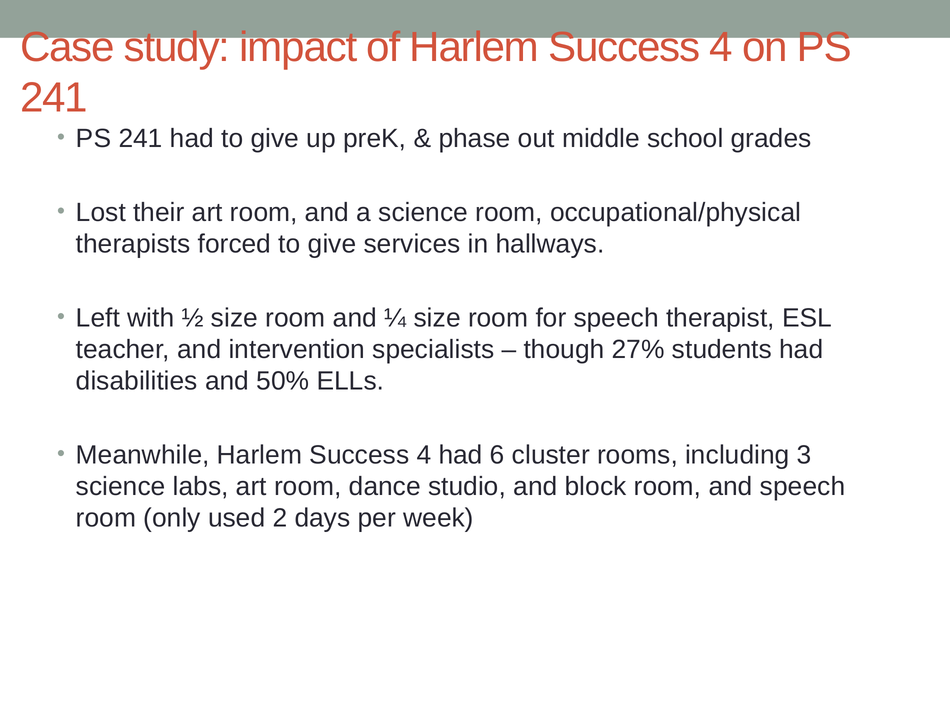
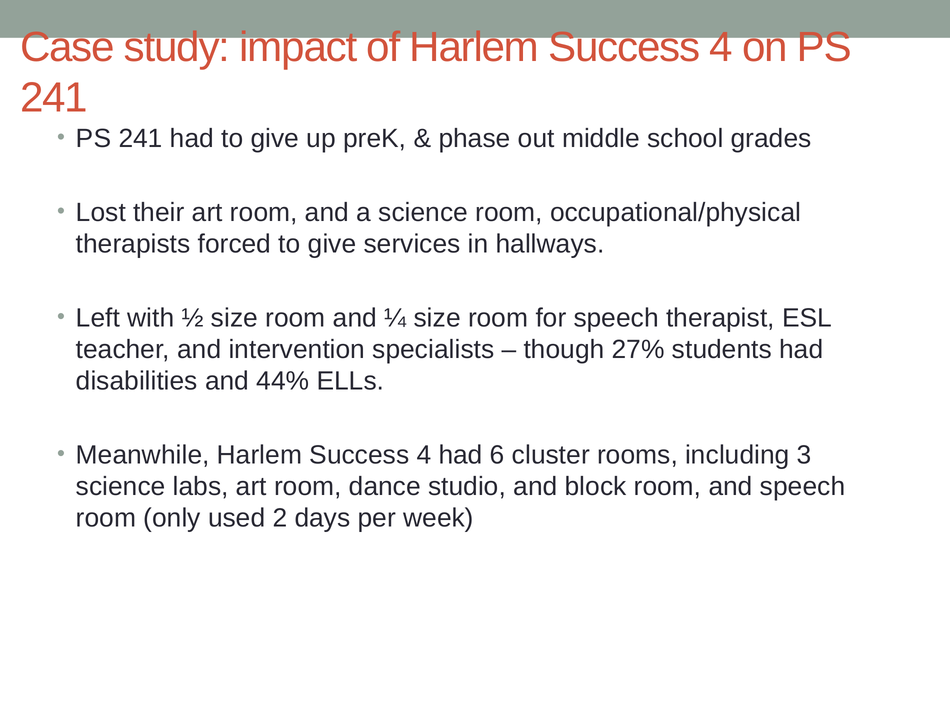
50%: 50% -> 44%
